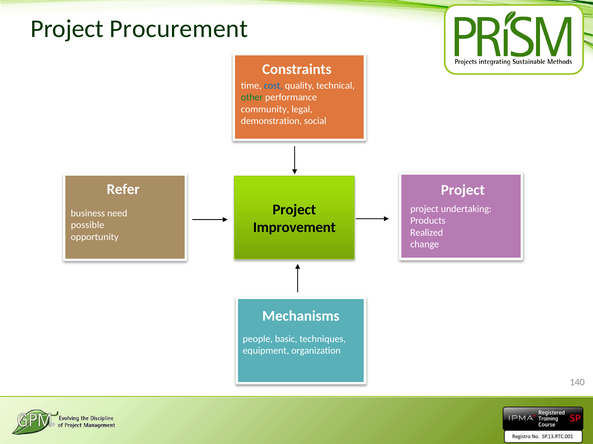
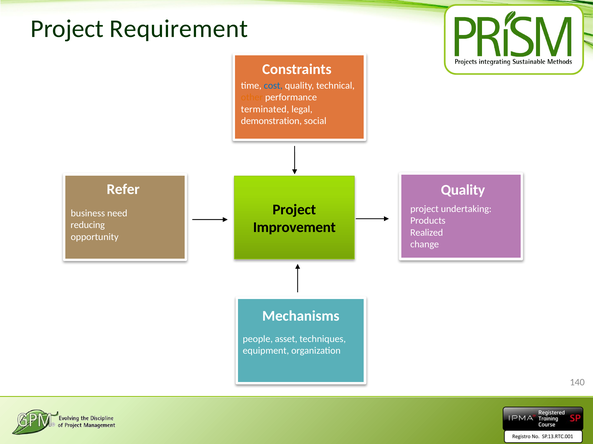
Procurement: Procurement -> Requirement
other colour: green -> orange
community: community -> terminated
Project at (463, 190): Project -> Quality
possible: possible -> reducing
basic: basic -> asset
